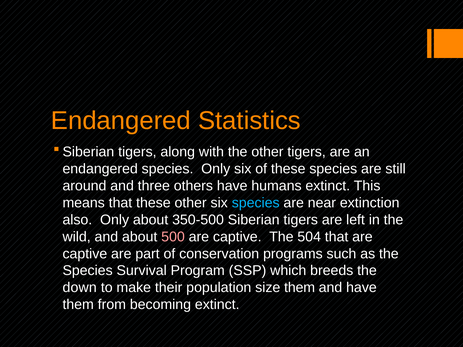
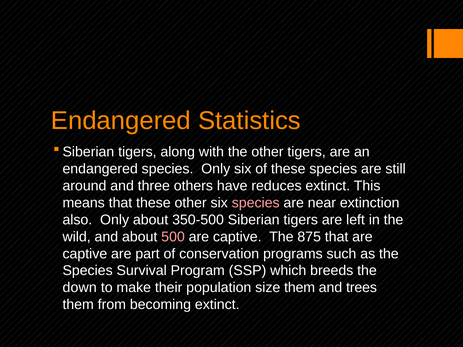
humans: humans -> reduces
species at (256, 203) colour: light blue -> pink
504: 504 -> 875
and have: have -> trees
